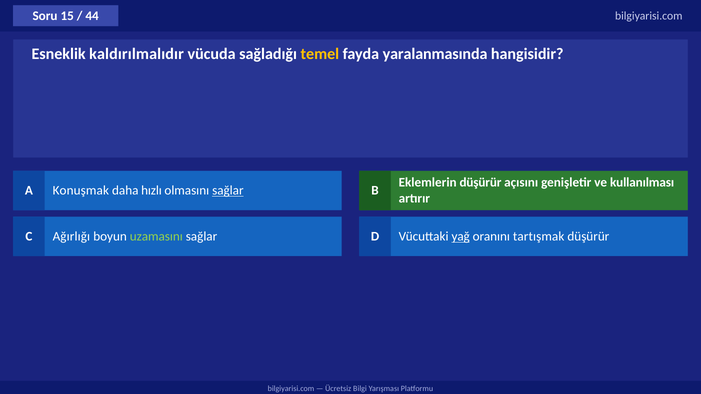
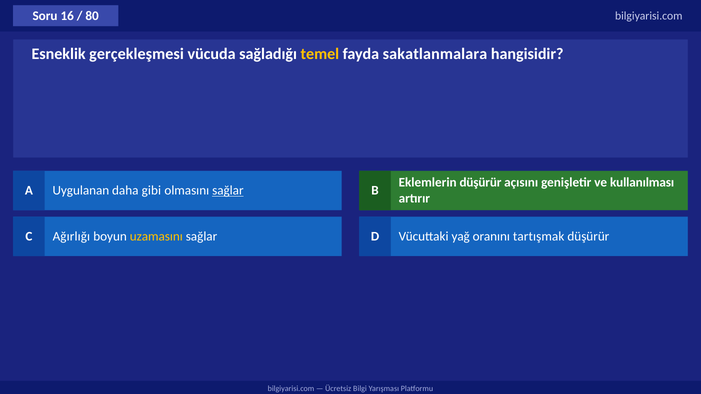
15: 15 -> 16
44: 44 -> 80
kaldırılmalıdır: kaldırılmalıdır -> gerçekleşmesi
yaralanmasında: yaralanmasında -> sakatlanmalara
Konuşmak: Konuşmak -> Uygulanan
hızlı: hızlı -> gibi
uzamasını colour: light green -> yellow
yağ underline: present -> none
